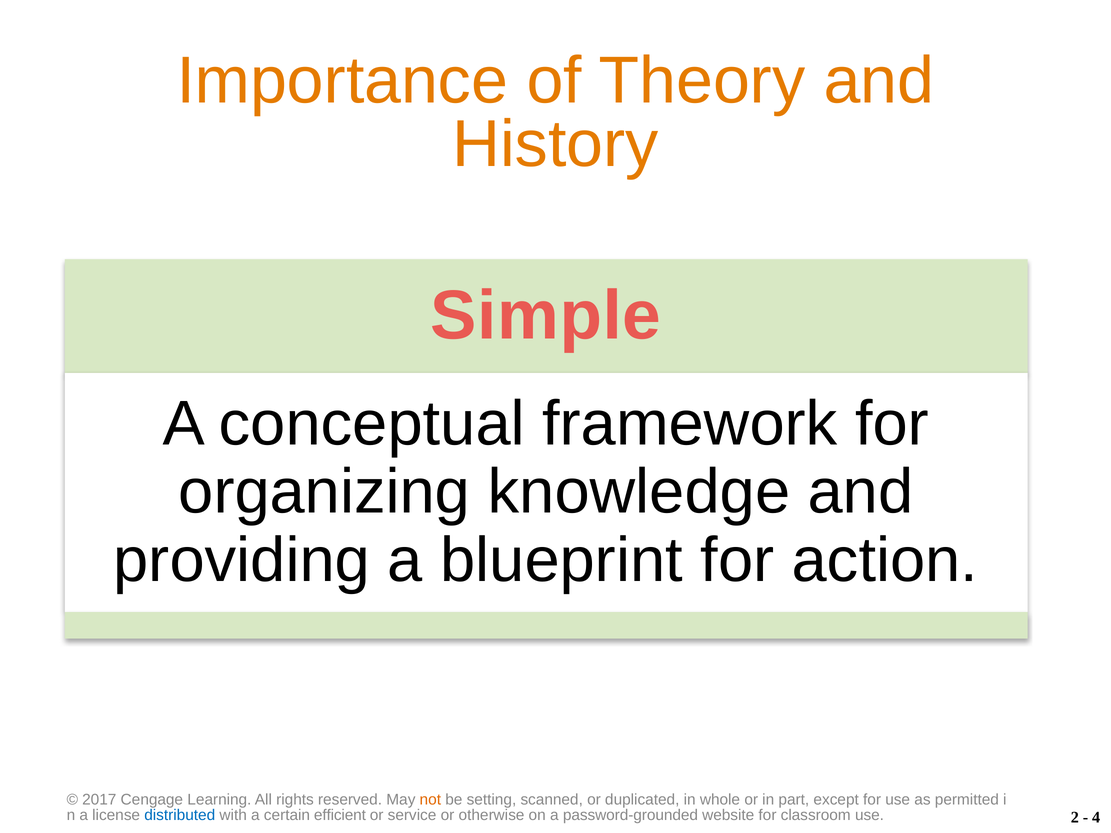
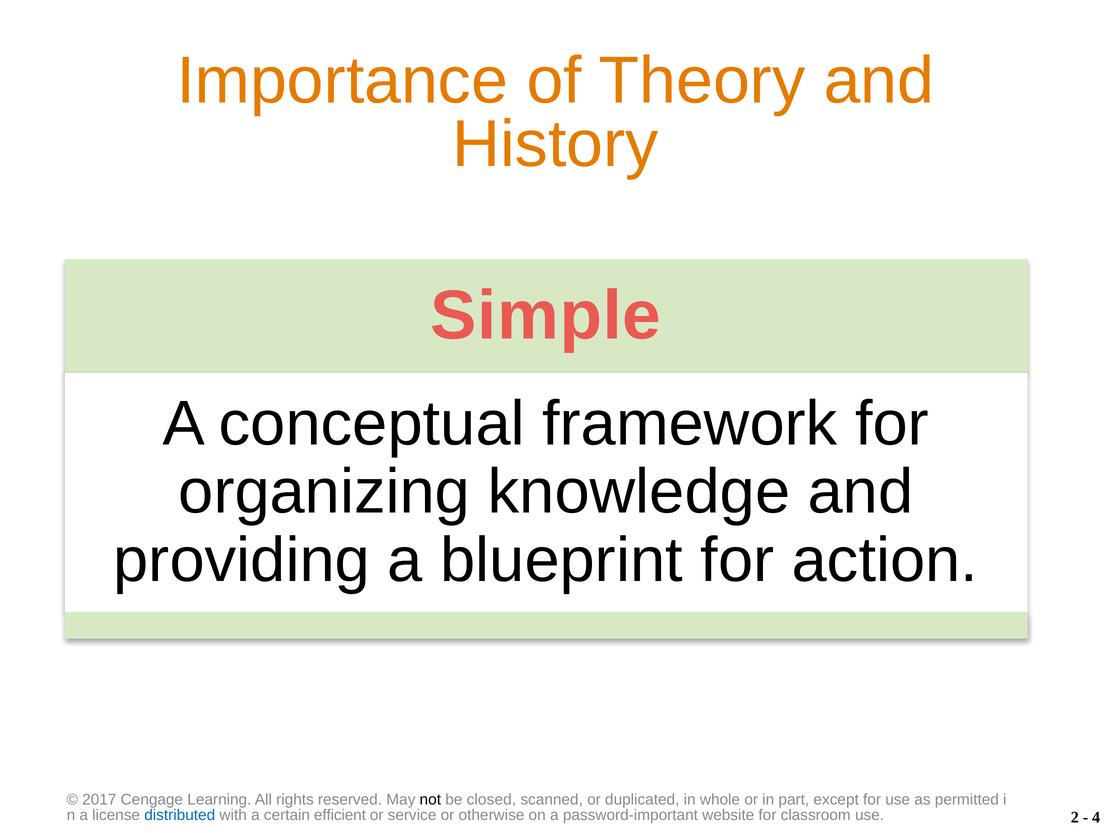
not colour: orange -> black
setting: setting -> closed
password-grounded: password-grounded -> password-important
